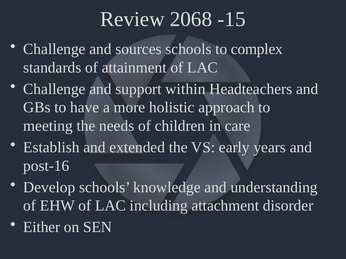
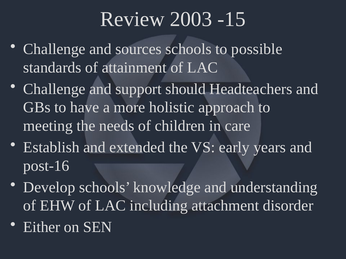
2068: 2068 -> 2003
complex: complex -> possible
within: within -> should
